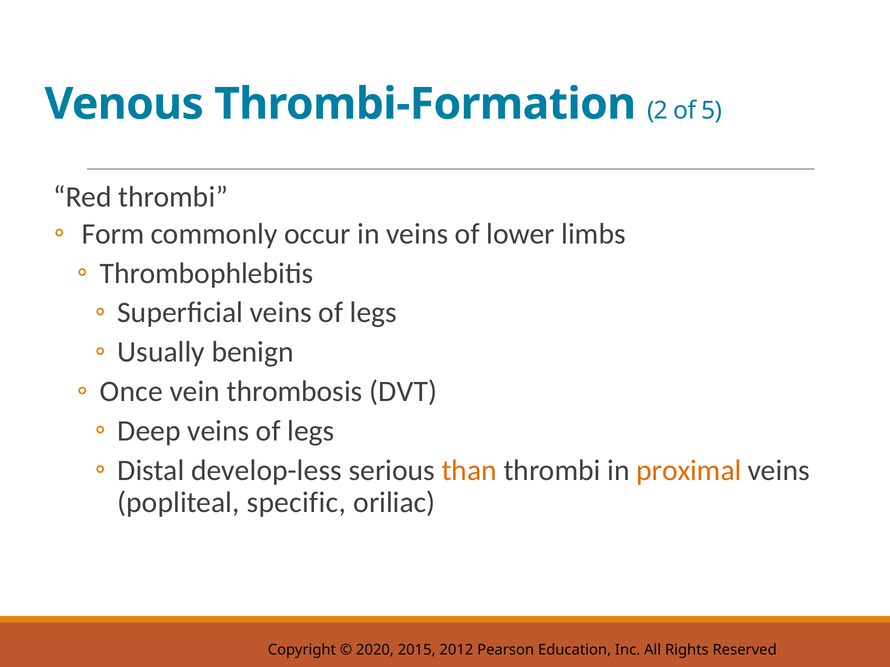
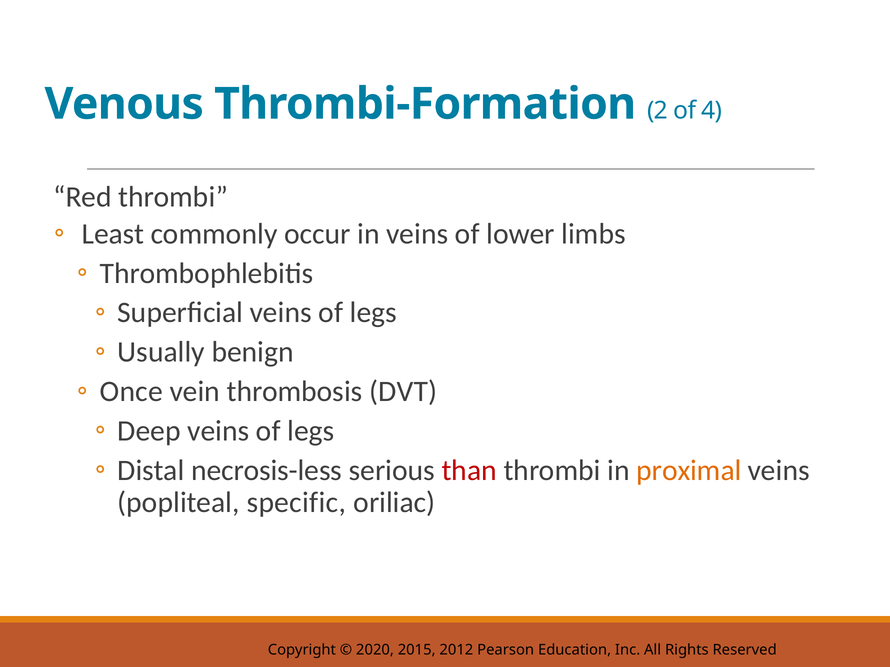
5: 5 -> 4
Form: Form -> Least
develop-less: develop-less -> necrosis-less
than colour: orange -> red
